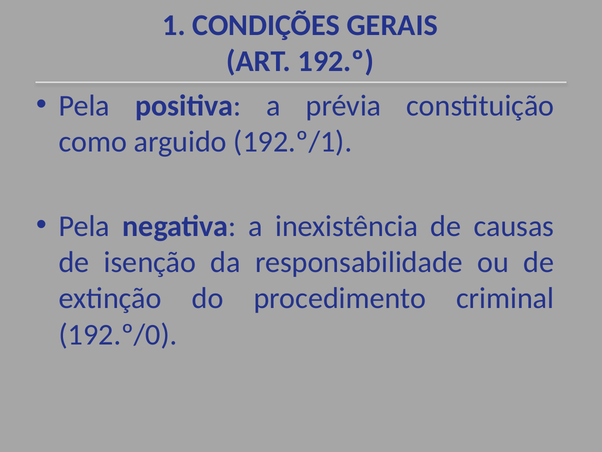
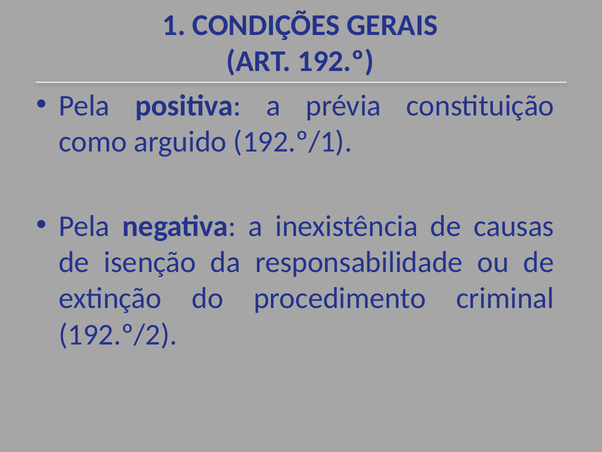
192.º/0: 192.º/0 -> 192.º/2
